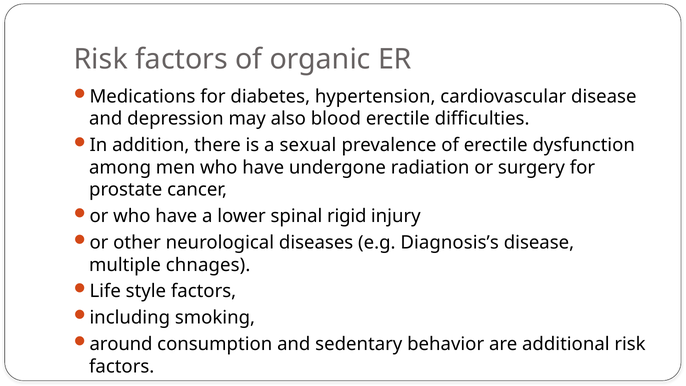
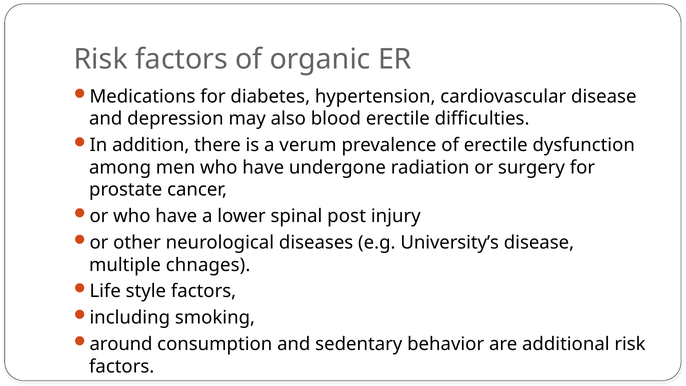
sexual: sexual -> verum
rigid: rigid -> post
Diagnosis’s: Diagnosis’s -> University’s
